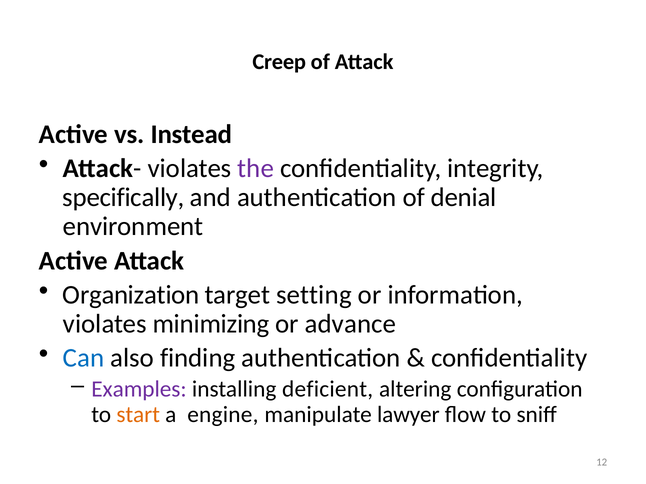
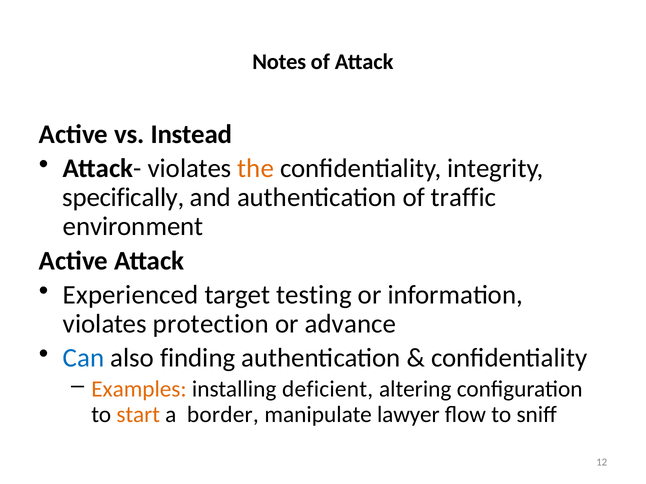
Creep: Creep -> Notes
the colour: purple -> orange
denial: denial -> traffic
Organization: Organization -> Experienced
setting: setting -> testing
minimizing: minimizing -> protection
Examples colour: purple -> orange
engine: engine -> border
